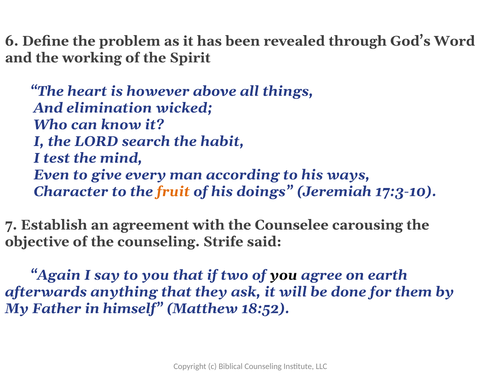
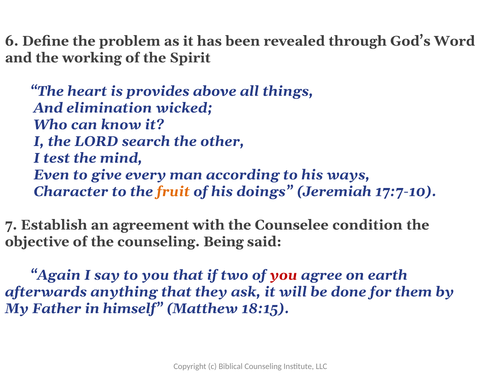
however: however -> provides
habit: habit -> other
17:3-10: 17:3-10 -> 17:7-10
carousing: carousing -> condition
Strife: Strife -> Being
you at (284, 275) colour: black -> red
18:52: 18:52 -> 18:15
